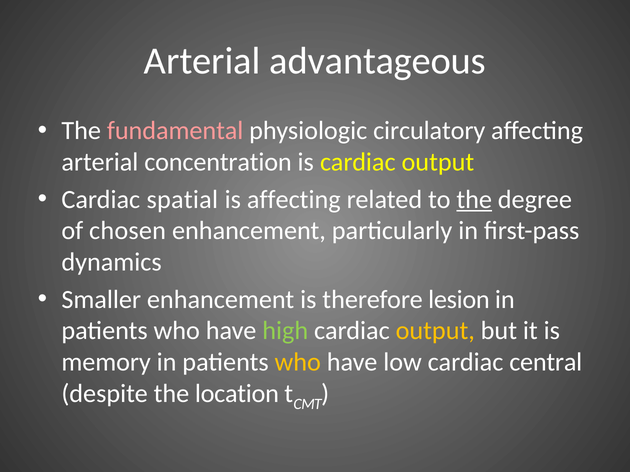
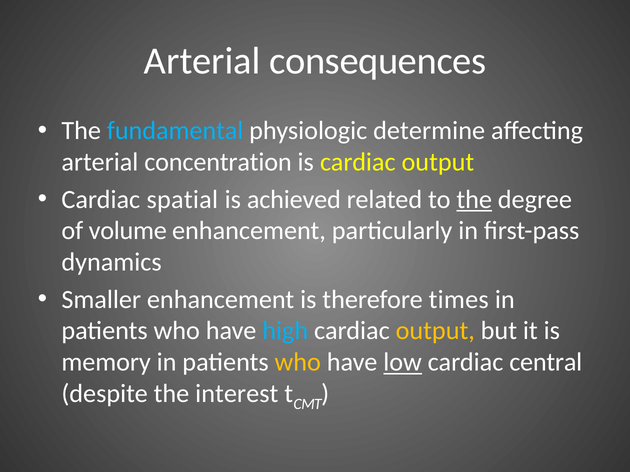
advantageous: advantageous -> consequences
fundamental colour: pink -> light blue
circulatory: circulatory -> determine
is affecting: affecting -> achieved
chosen: chosen -> volume
lesion: lesion -> times
high colour: light green -> light blue
low underline: none -> present
location: location -> interest
